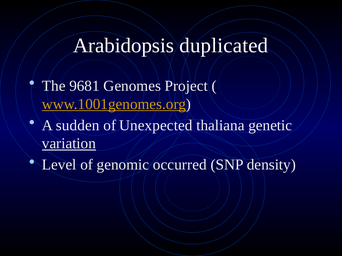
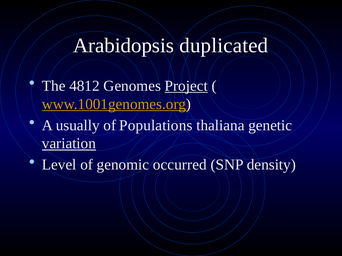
9681: 9681 -> 4812
Project underline: none -> present
sudden: sudden -> usually
Unexpected: Unexpected -> Populations
